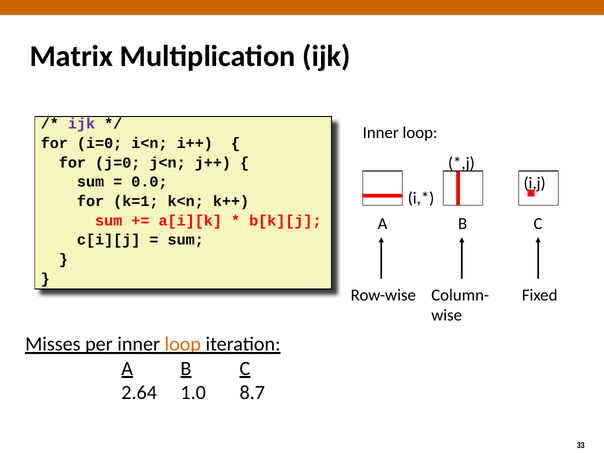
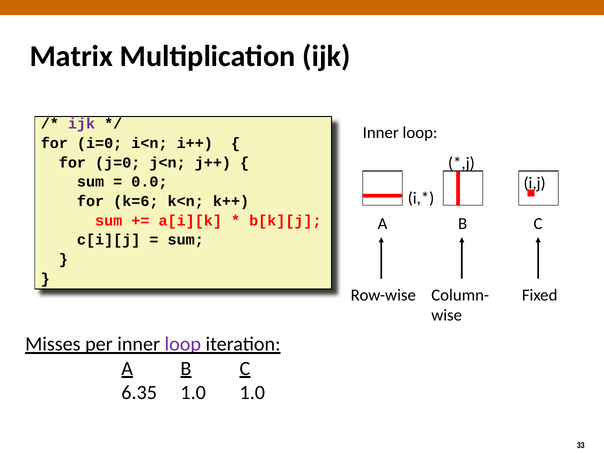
k=1: k=1 -> k=6
loop at (183, 344) colour: orange -> purple
2.64: 2.64 -> 6.35
1.0 8.7: 8.7 -> 1.0
